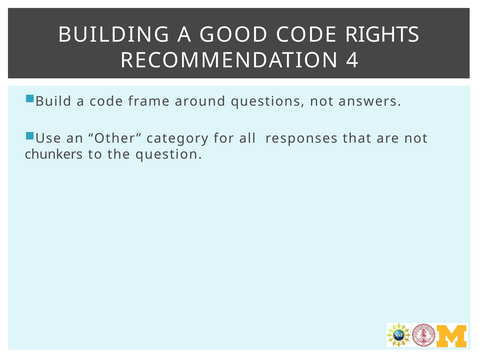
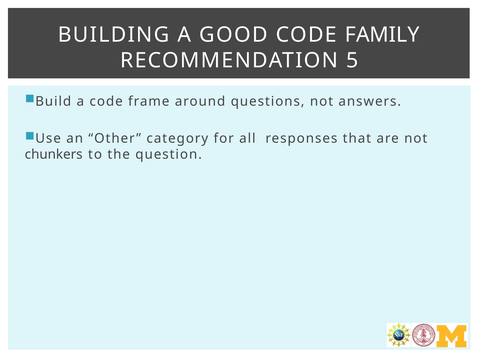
RIGHTS: RIGHTS -> FAMILY
4: 4 -> 5
